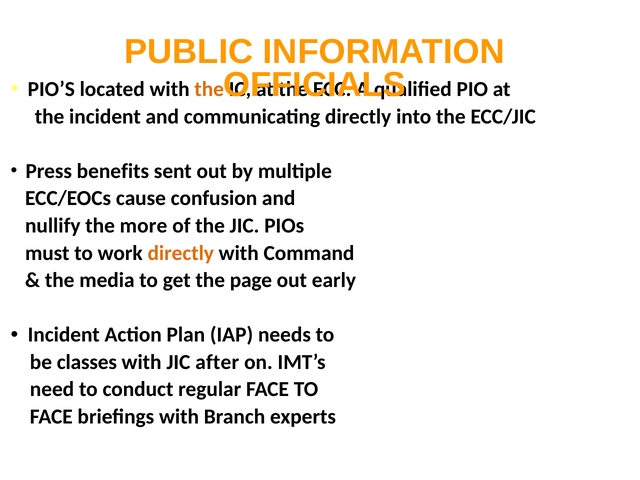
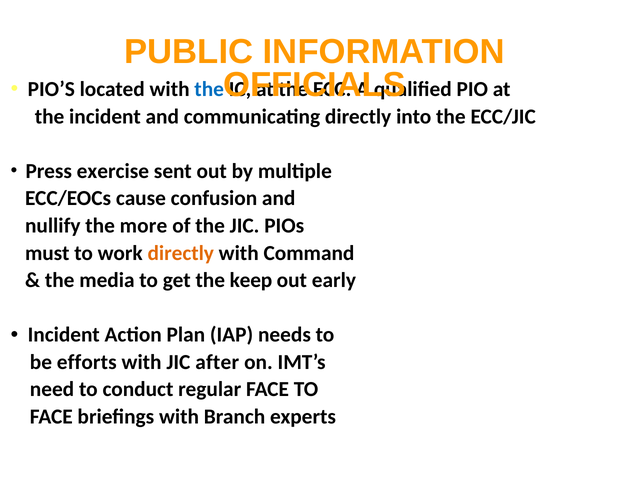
the at (209, 89) colour: orange -> blue
benefits: benefits -> exercise
page: page -> keep
classes: classes -> efforts
